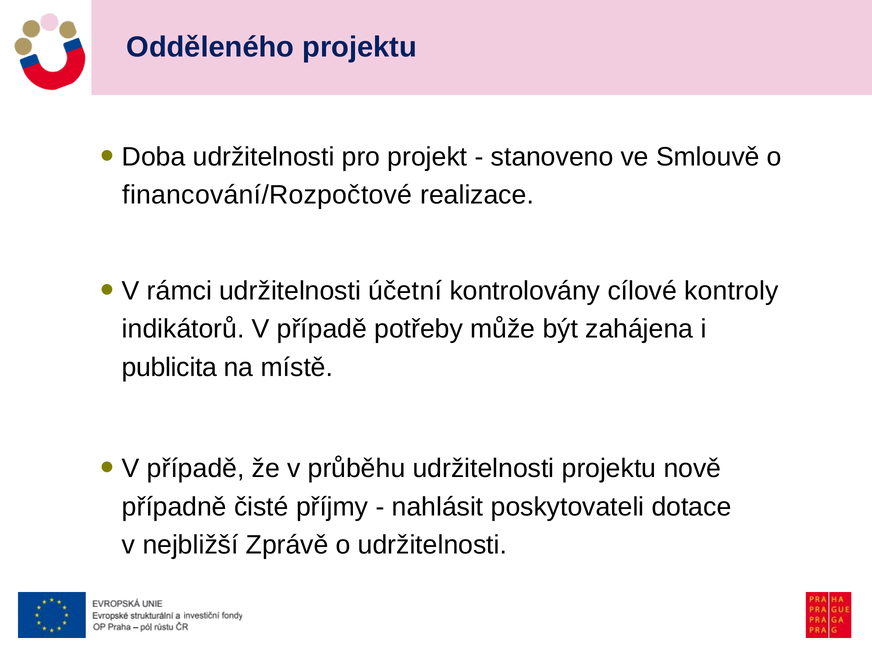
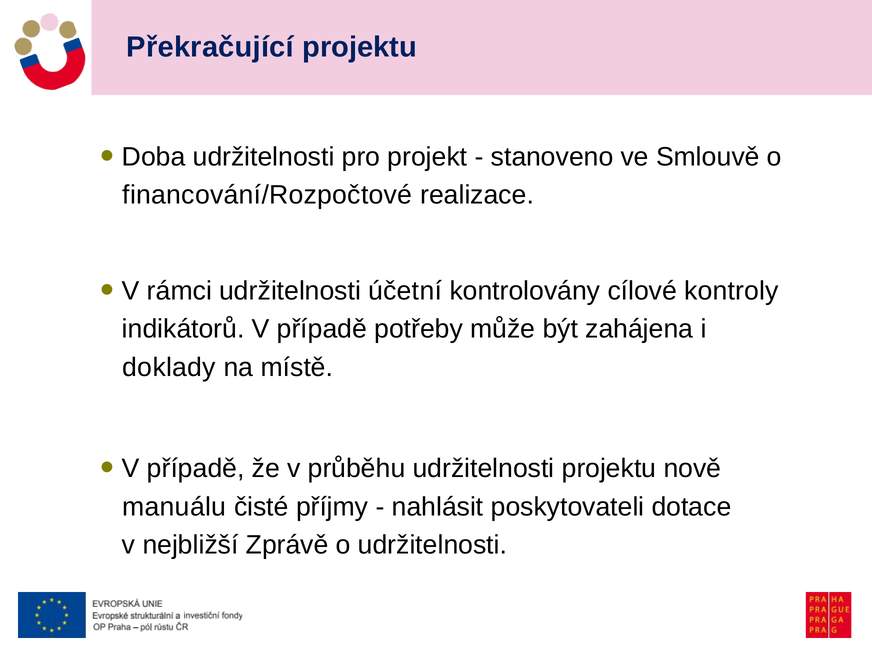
Odděleného: Odděleného -> Překračující
publicita: publicita -> doklady
případně: případně -> manuálu
